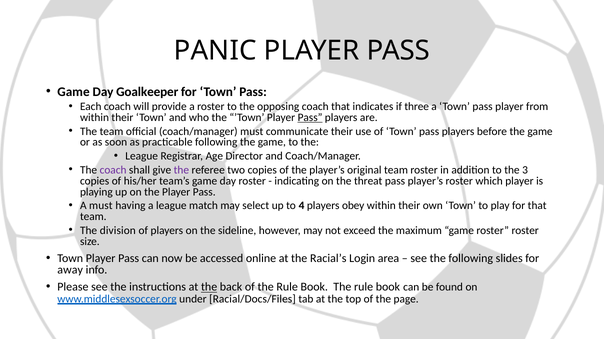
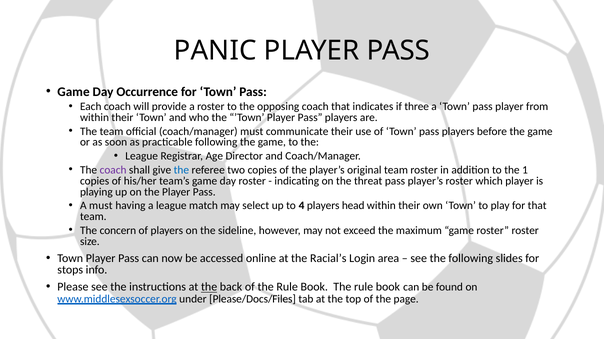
Goalkeeper: Goalkeeper -> Occurrence
Pass at (310, 118) underline: present -> none
the at (181, 170) colour: purple -> blue
3: 3 -> 1
obey: obey -> head
division: division -> concern
away: away -> stops
Racial/Docs/Files: Racial/Docs/Files -> Please/Docs/Files
